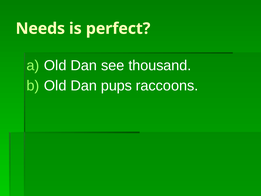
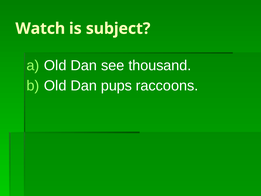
Needs: Needs -> Watch
perfect: perfect -> subject
